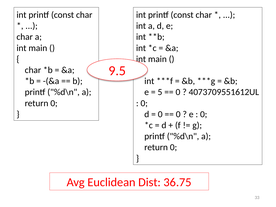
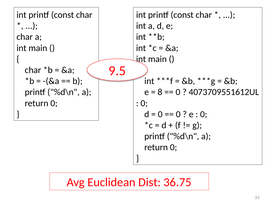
5: 5 -> 8
